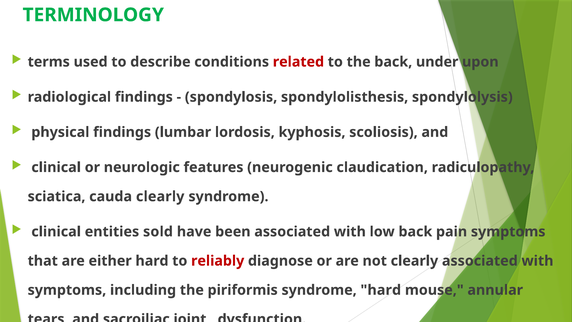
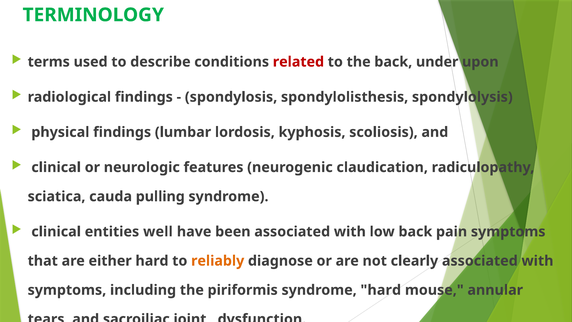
cauda clearly: clearly -> pulling
sold: sold -> well
reliably colour: red -> orange
